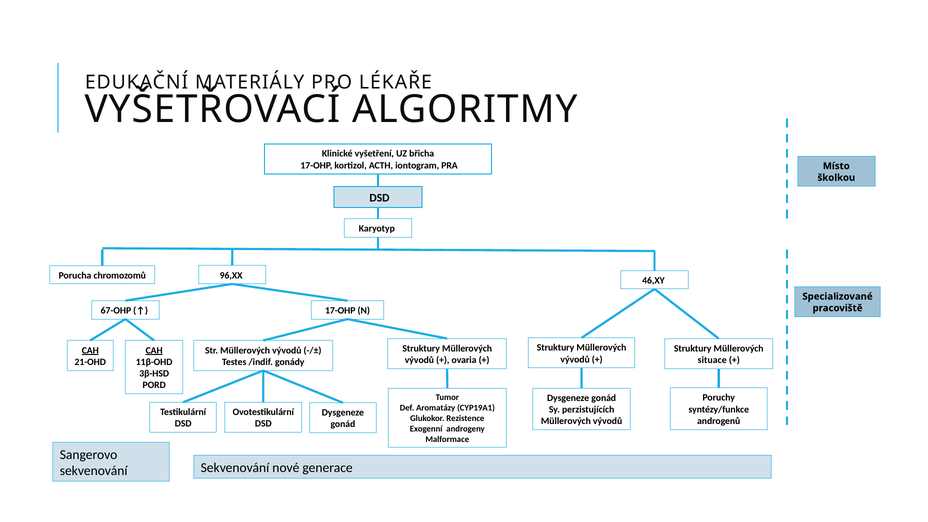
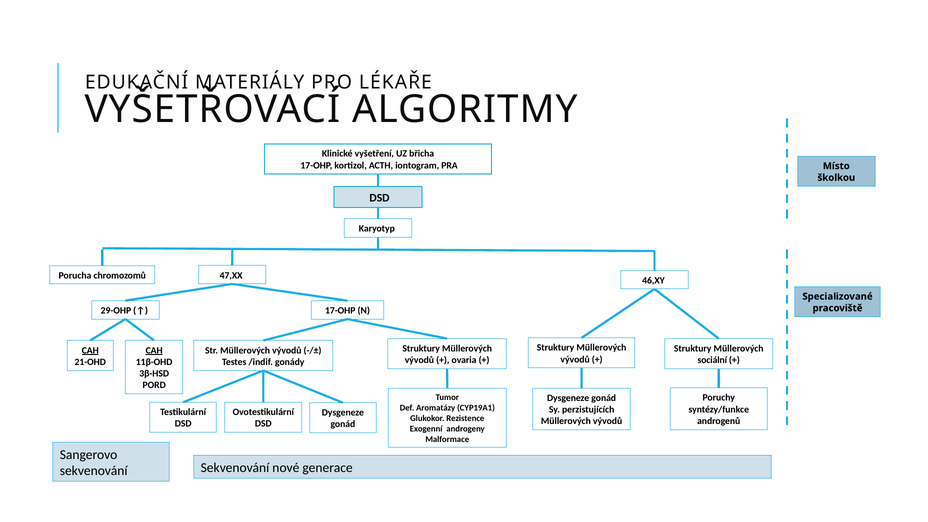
96,XX: 96,XX -> 47,XX
67-OHP: 67-OHP -> 29-OHP
situace: situace -> sociální
